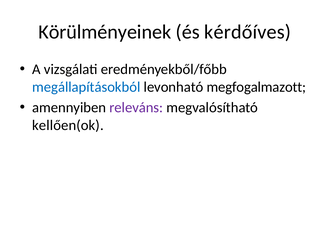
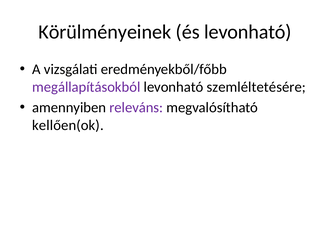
és kérdőíves: kérdőíves -> levonható
megállapításokból colour: blue -> purple
megfogalmazott: megfogalmazott -> szemléltetésére
